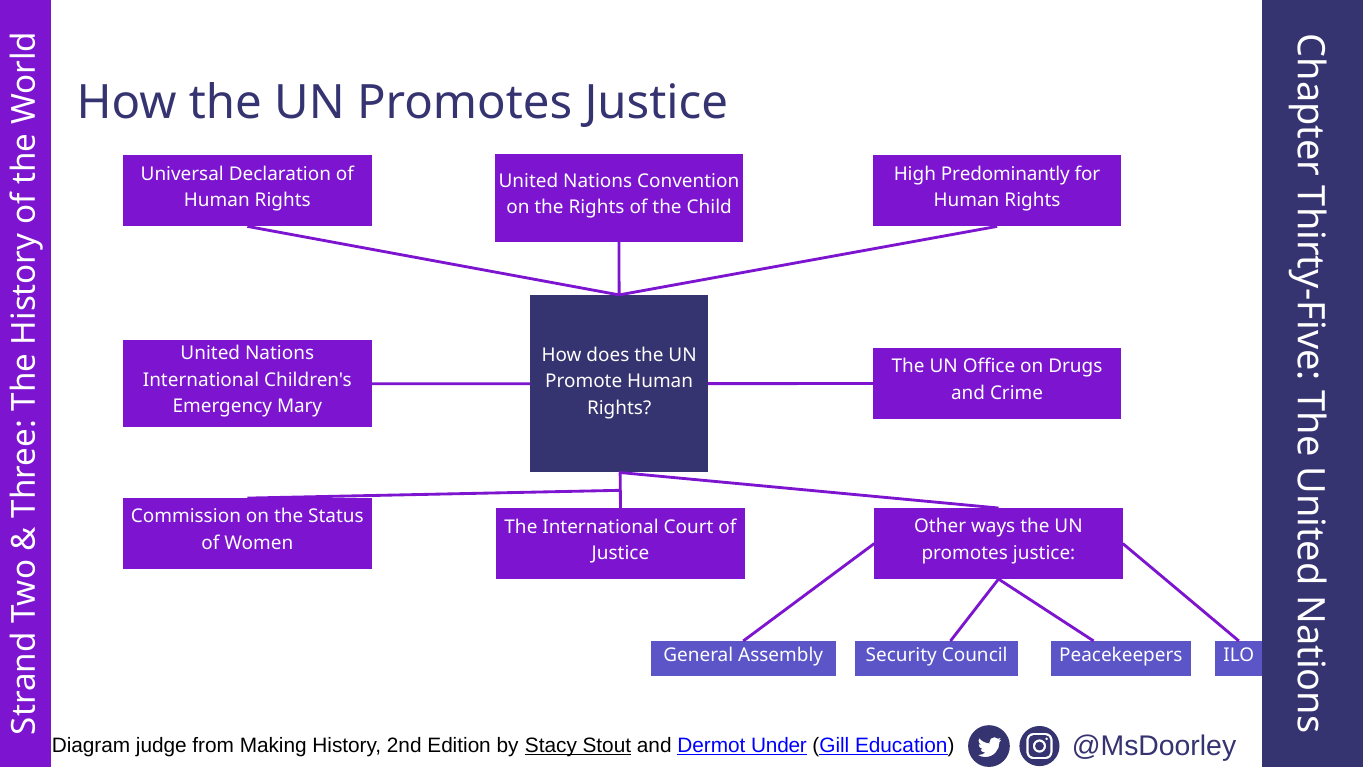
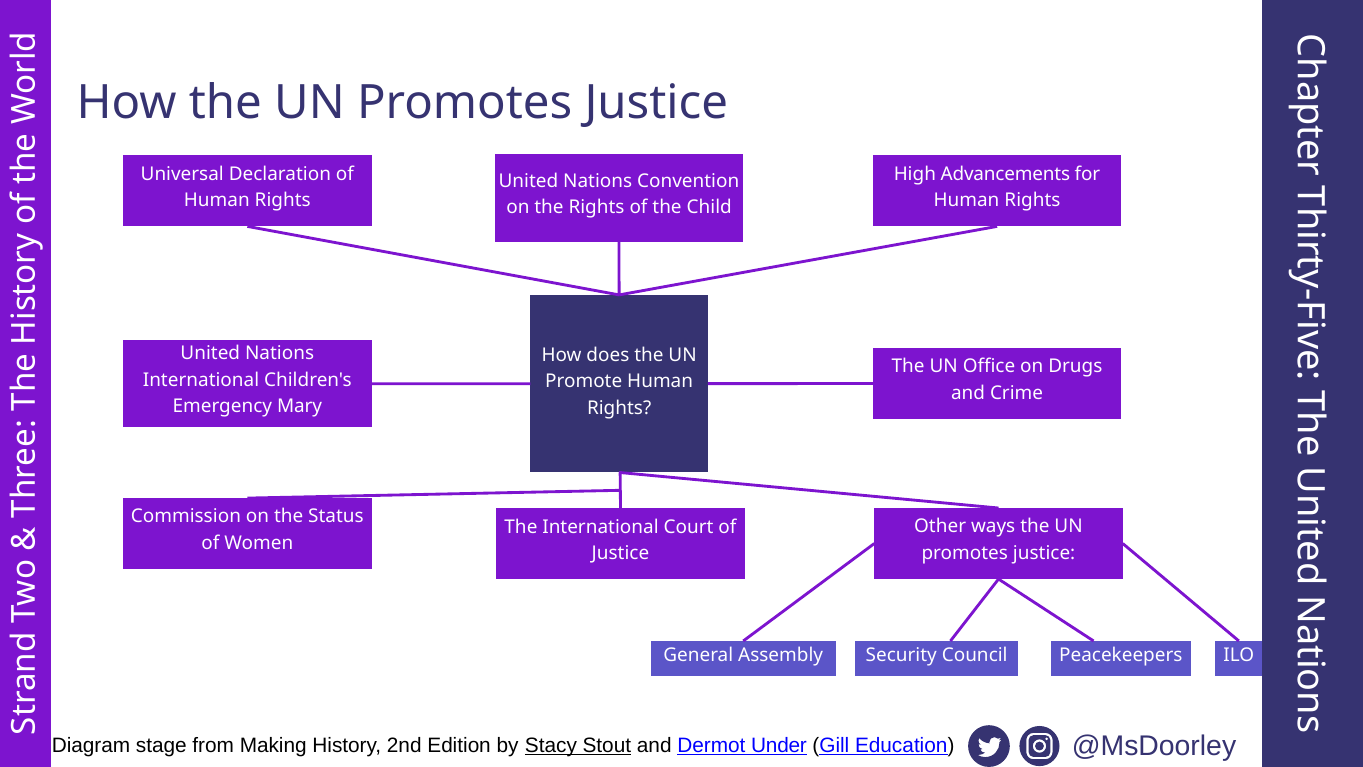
Predominantly: Predominantly -> Advancements
judge: judge -> stage
